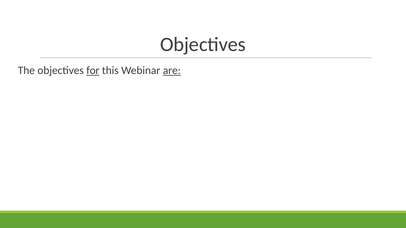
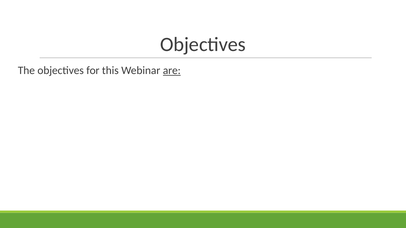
for underline: present -> none
